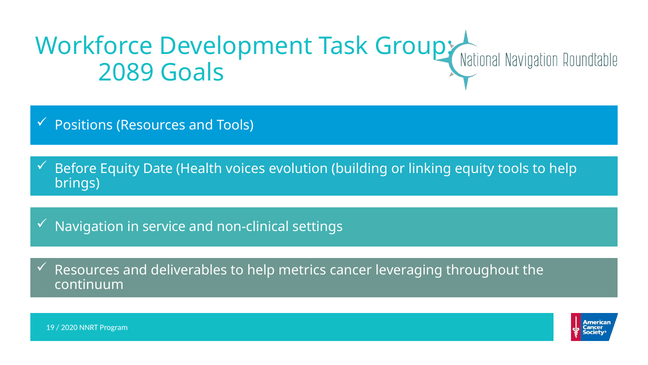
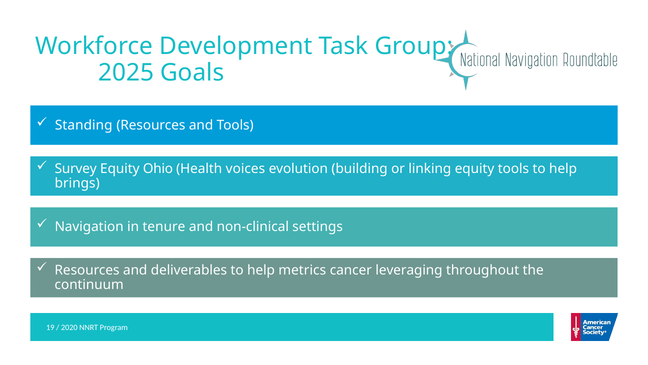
2089: 2089 -> 2025
Positions: Positions -> Standing
Before: Before -> Survey
Date: Date -> Ohio
service: service -> tenure
